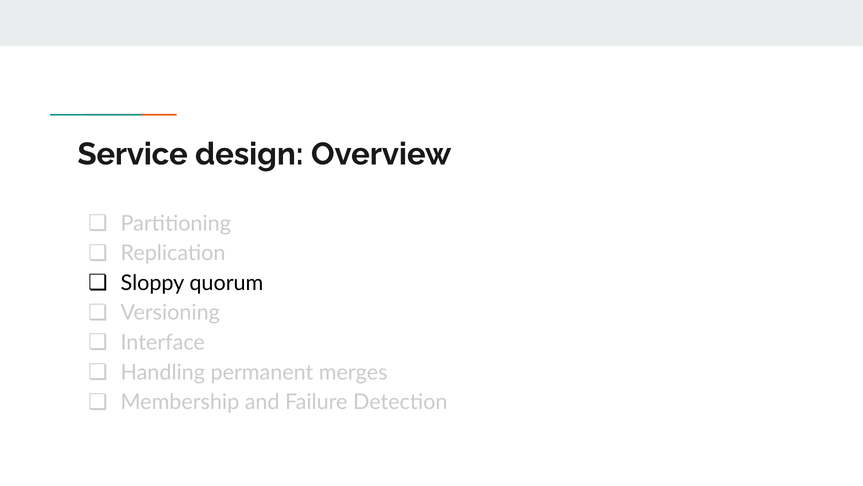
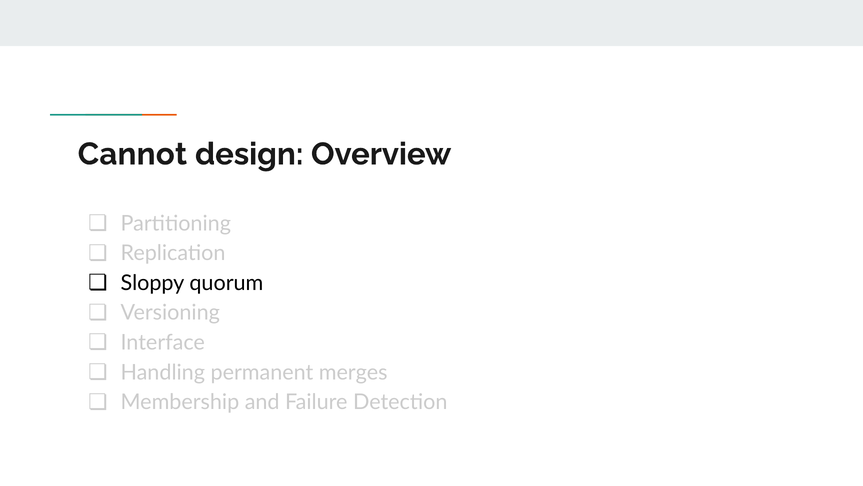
Service: Service -> Cannot
